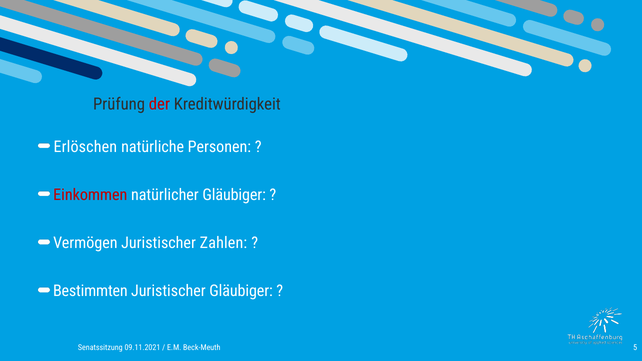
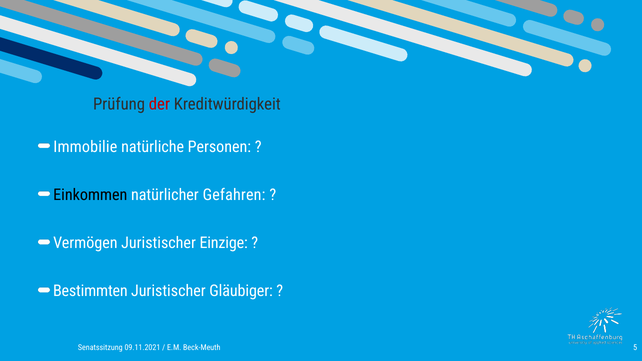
Erlöschen: Erlöschen -> Immobilie
Einkommen colour: red -> black
natürlicher Gläubiger: Gläubiger -> Gefahren
Zahlen: Zahlen -> Einzige
